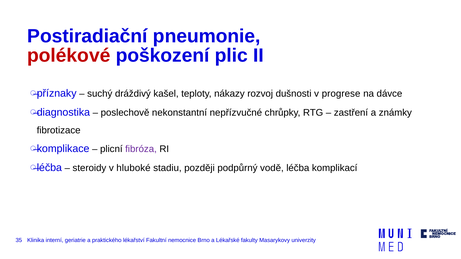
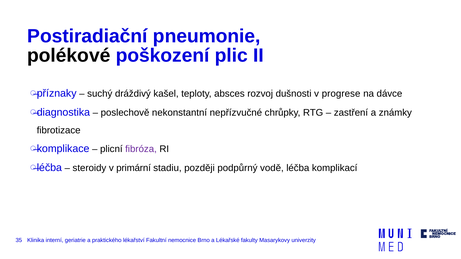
polékové colour: red -> black
nákazy: nákazy -> absces
hluboké: hluboké -> primární
